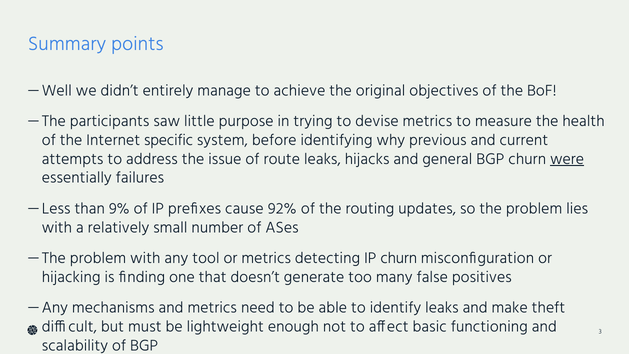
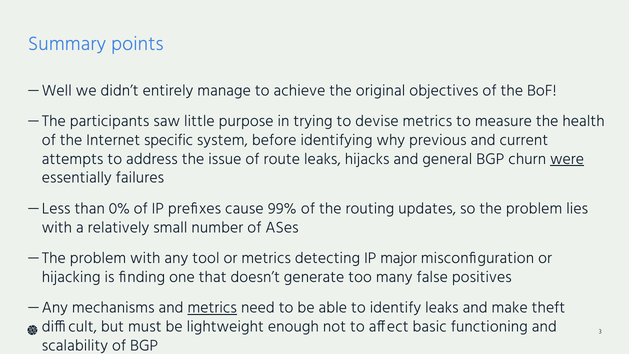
9%: 9% -> 0%
92%: 92% -> 99%
IP churn: churn -> major
metrics at (212, 307) underline: none -> present
